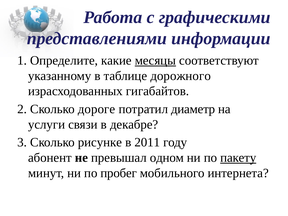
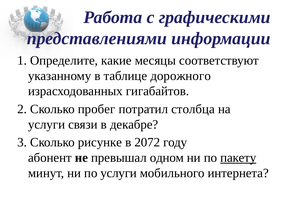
месяцы underline: present -> none
дороге: дороге -> пробег
диаметр: диаметр -> столбца
2011: 2011 -> 2072
по пробег: пробег -> услуги
